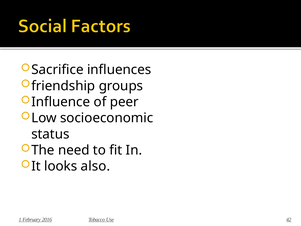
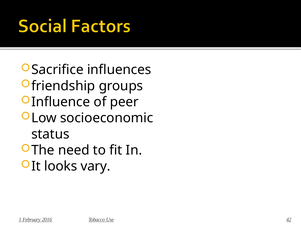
also: also -> vary
